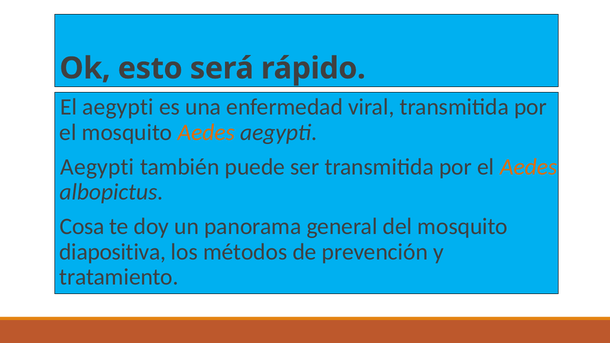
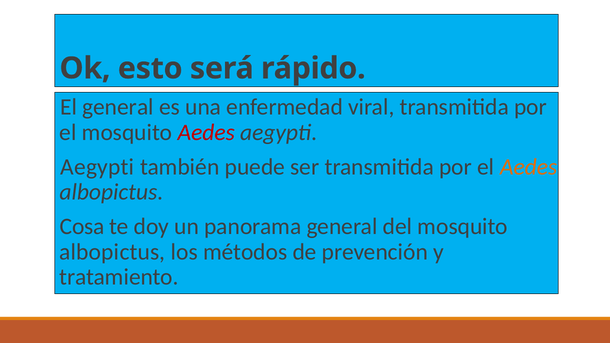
El aegypti: aegypti -> general
Aedes at (206, 133) colour: orange -> red
diapositiva at (113, 252): diapositiva -> albopictus
